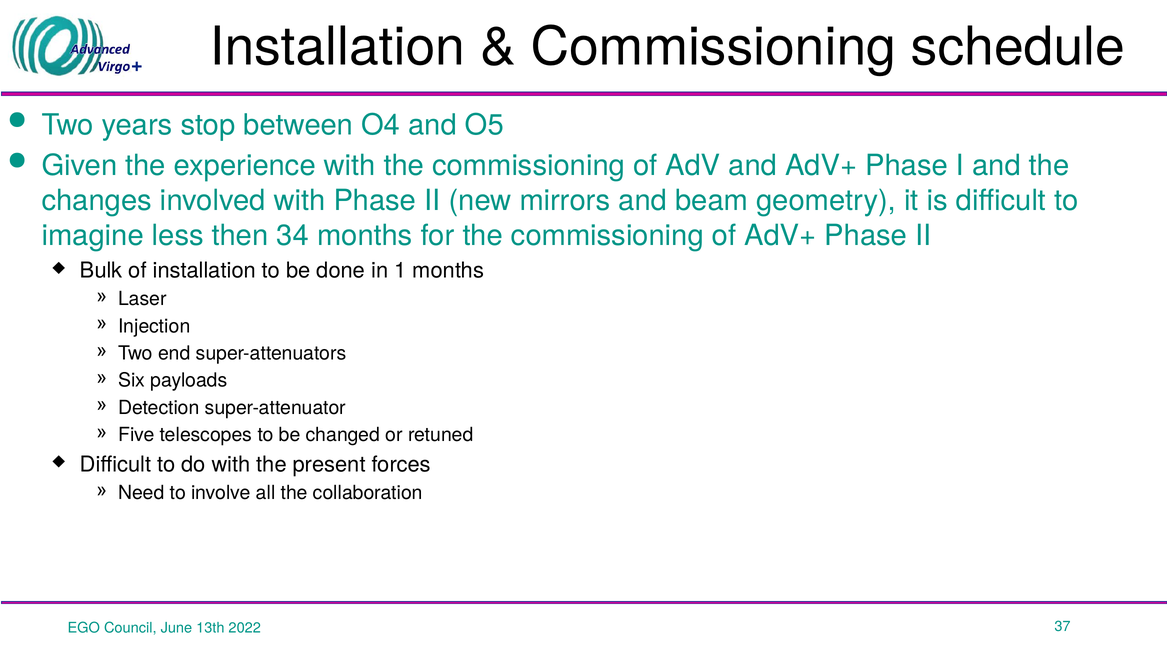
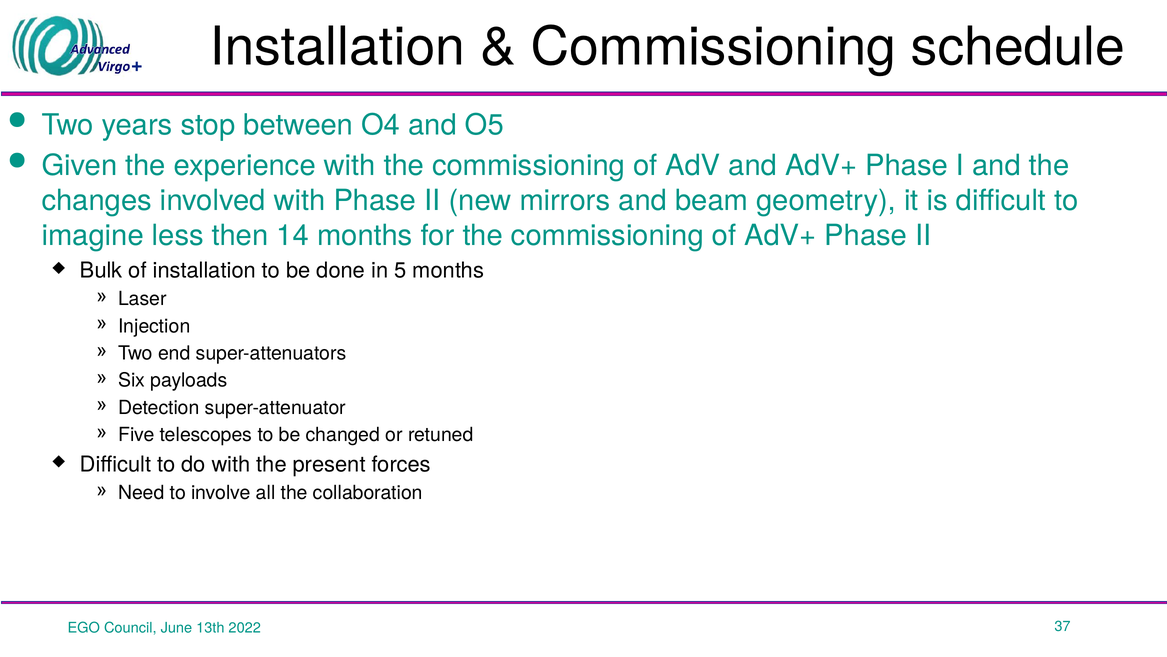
34: 34 -> 14
1: 1 -> 5
